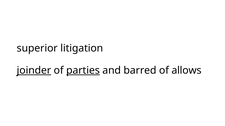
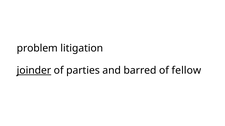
superior: superior -> problem
parties underline: present -> none
allows: allows -> fellow
